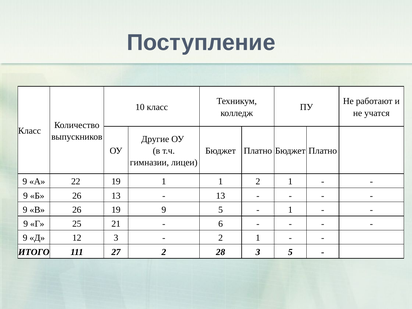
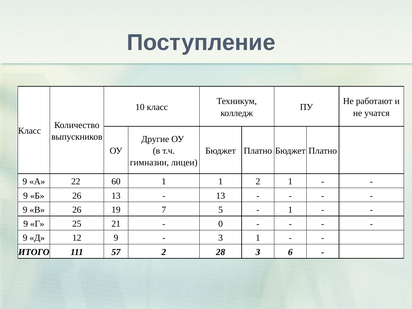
22 19: 19 -> 60
19 9: 9 -> 7
6: 6 -> 0
12 3: 3 -> 9
2 at (221, 238): 2 -> 3
27: 27 -> 57
3 5: 5 -> 6
